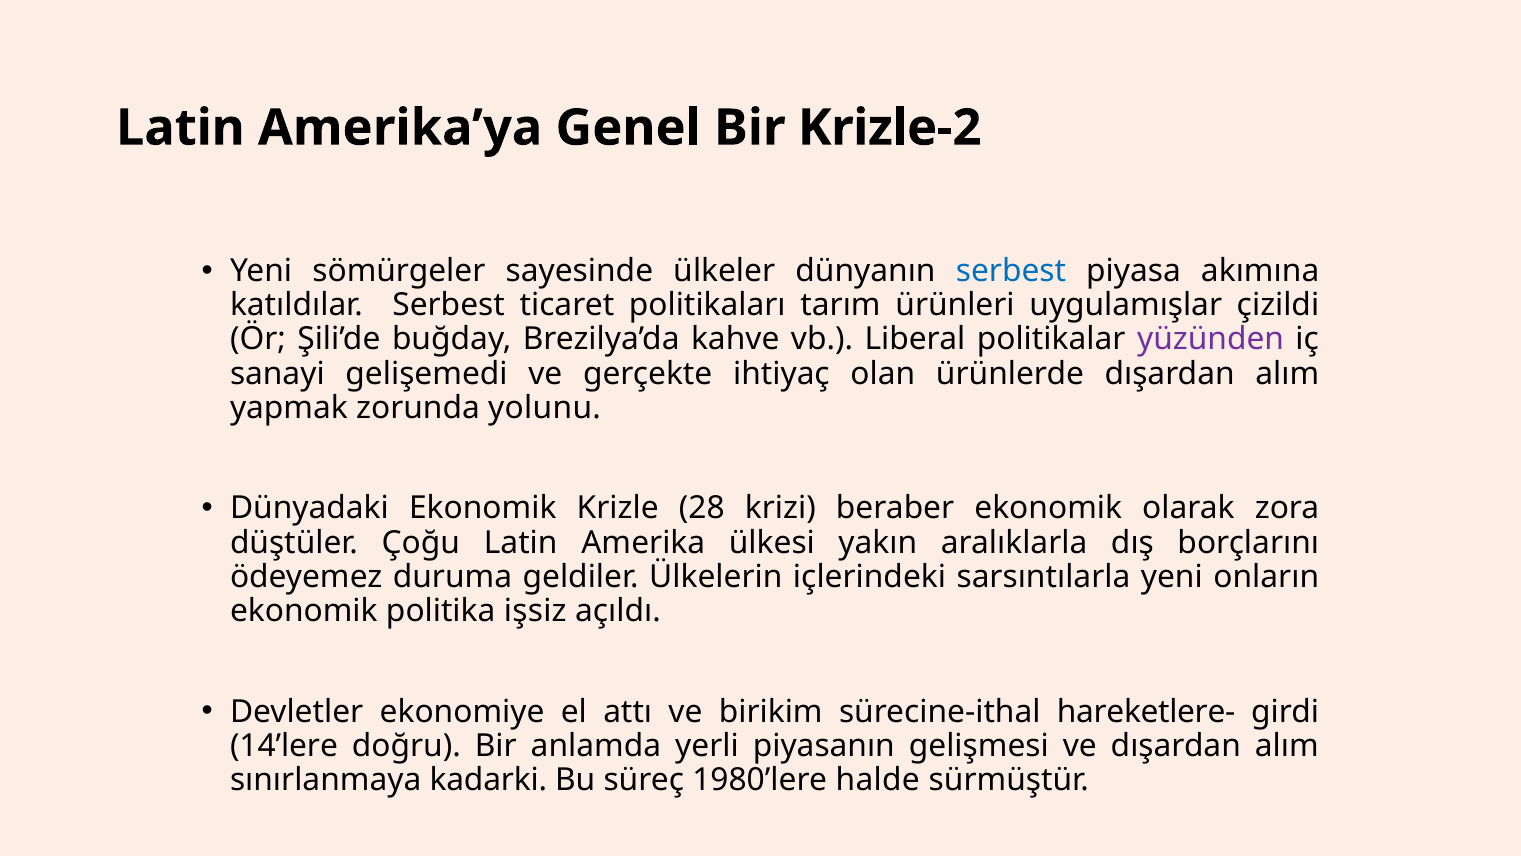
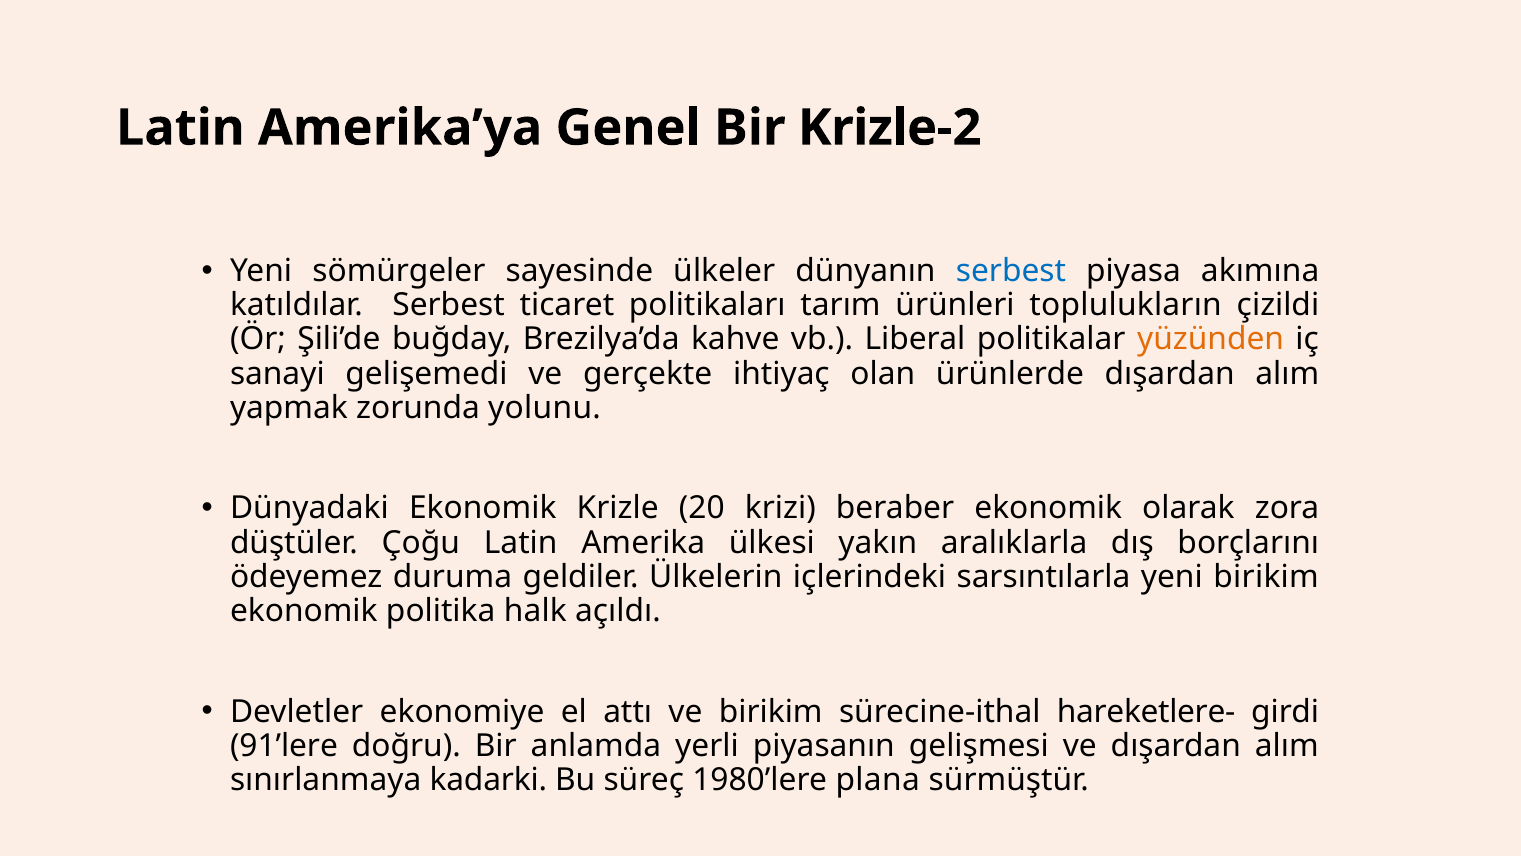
uygulamışlar: uygulamışlar -> toplulukların
yüzünden colour: purple -> orange
28: 28 -> 20
yeni onların: onların -> birikim
işsiz: işsiz -> halk
14’lere: 14’lere -> 91’lere
halde: halde -> plana
